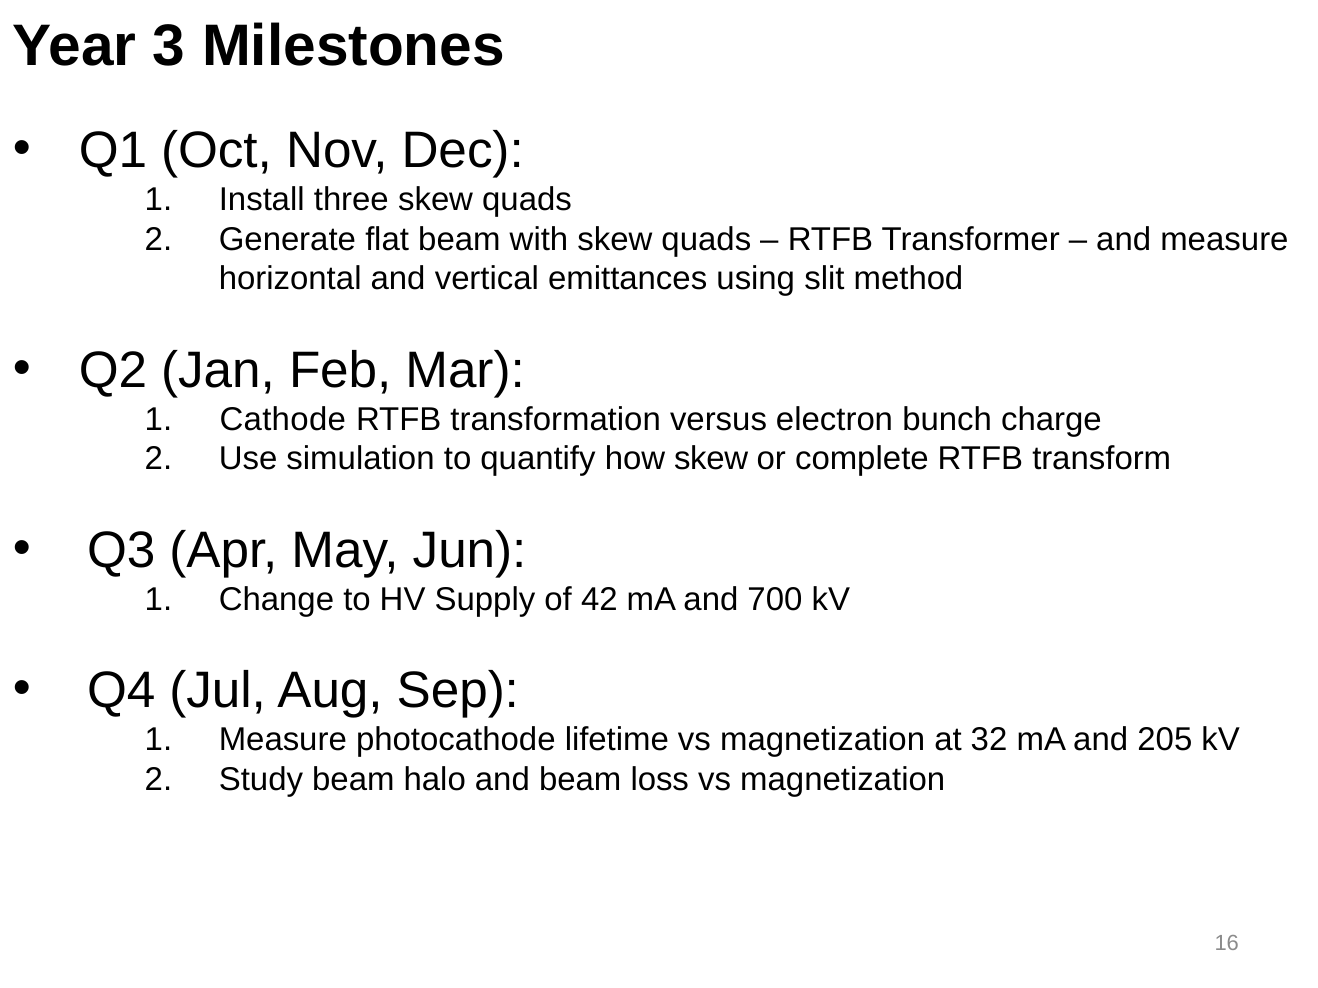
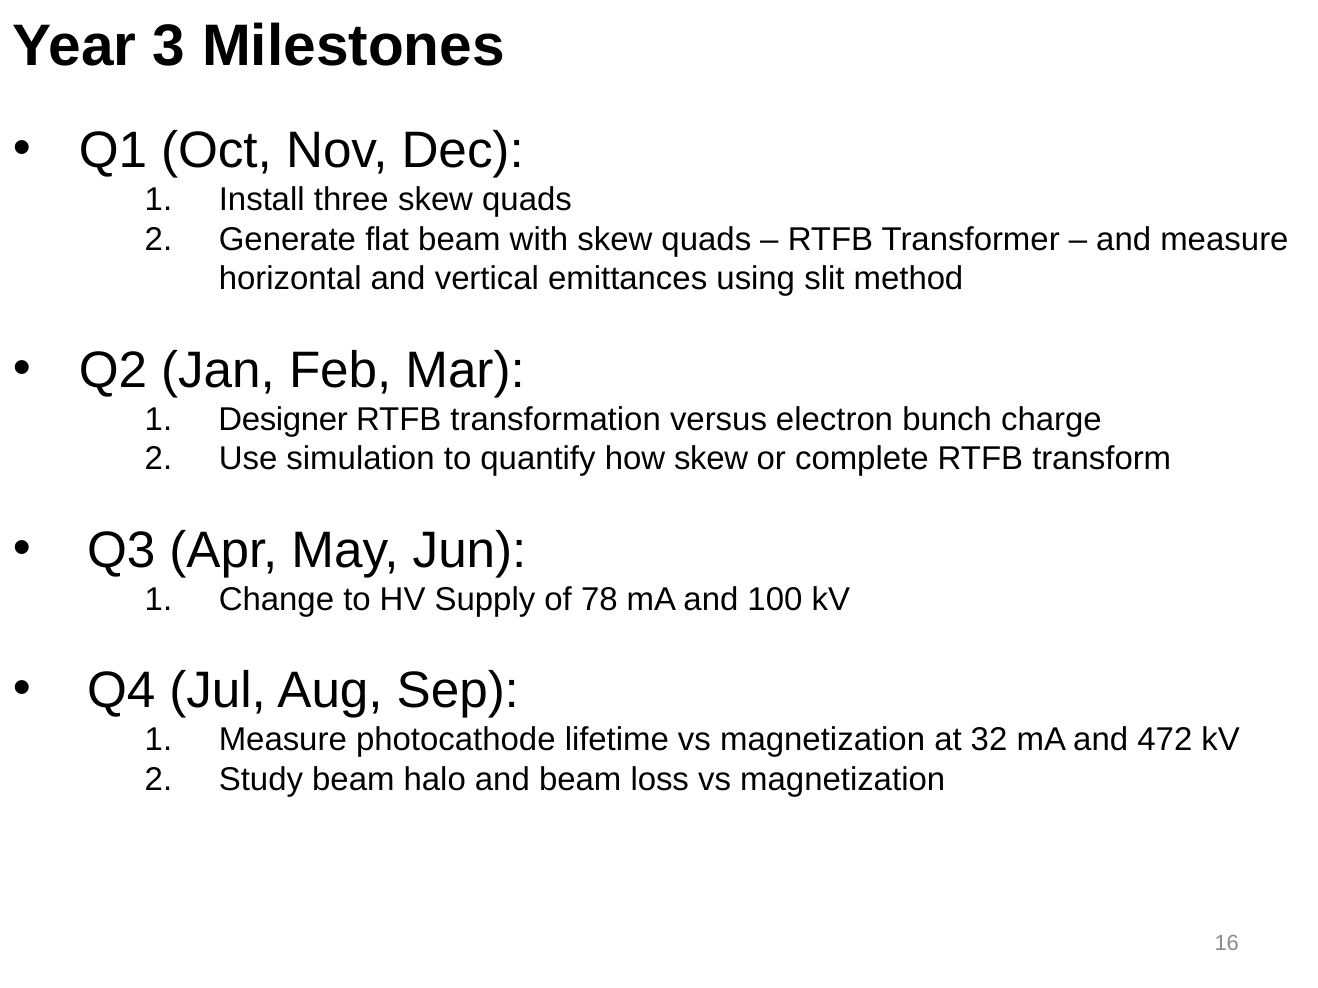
Cathode: Cathode -> Designer
42: 42 -> 78
700: 700 -> 100
205: 205 -> 472
